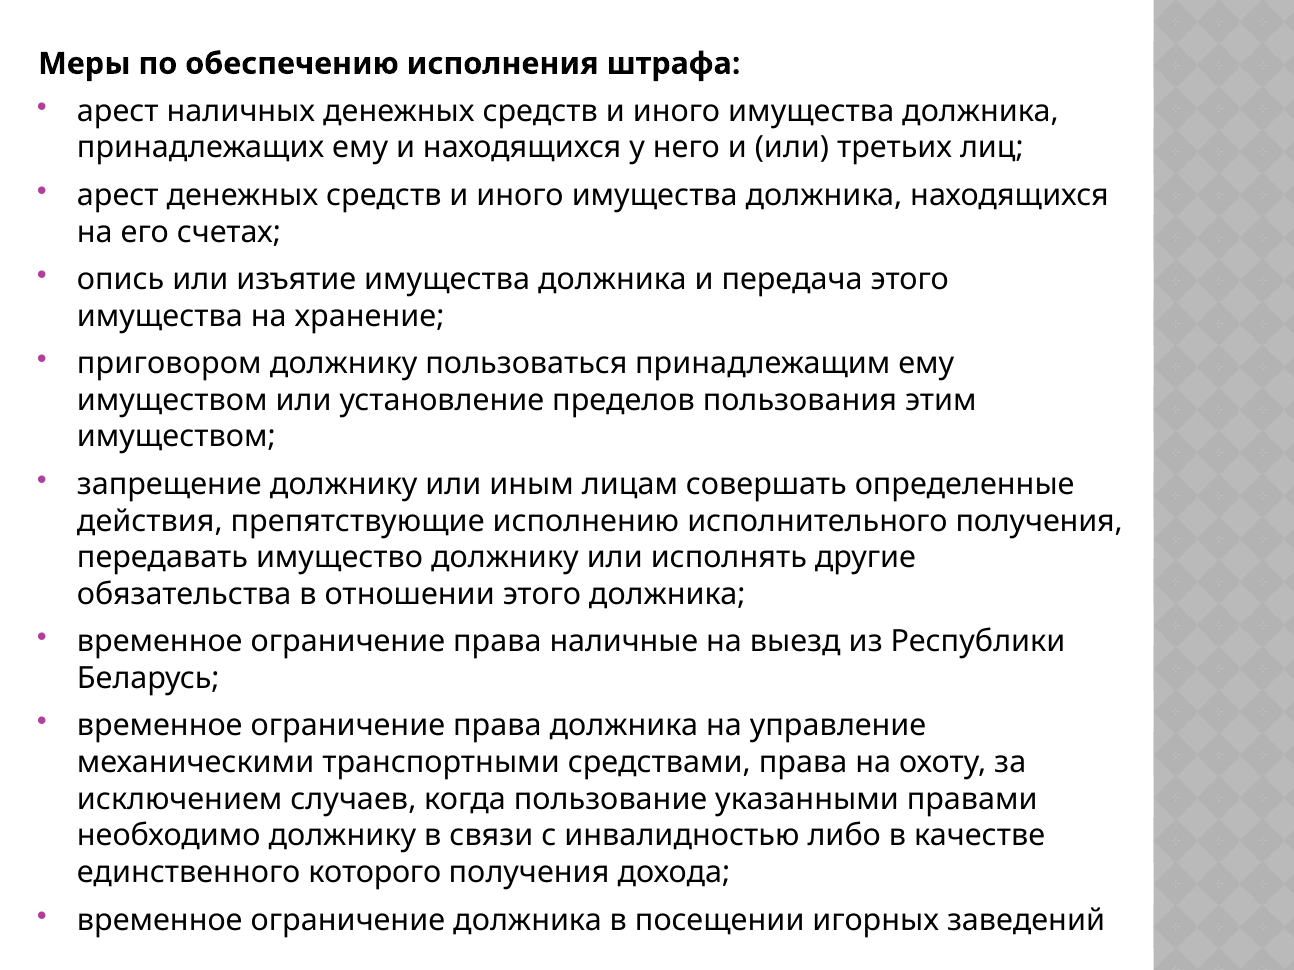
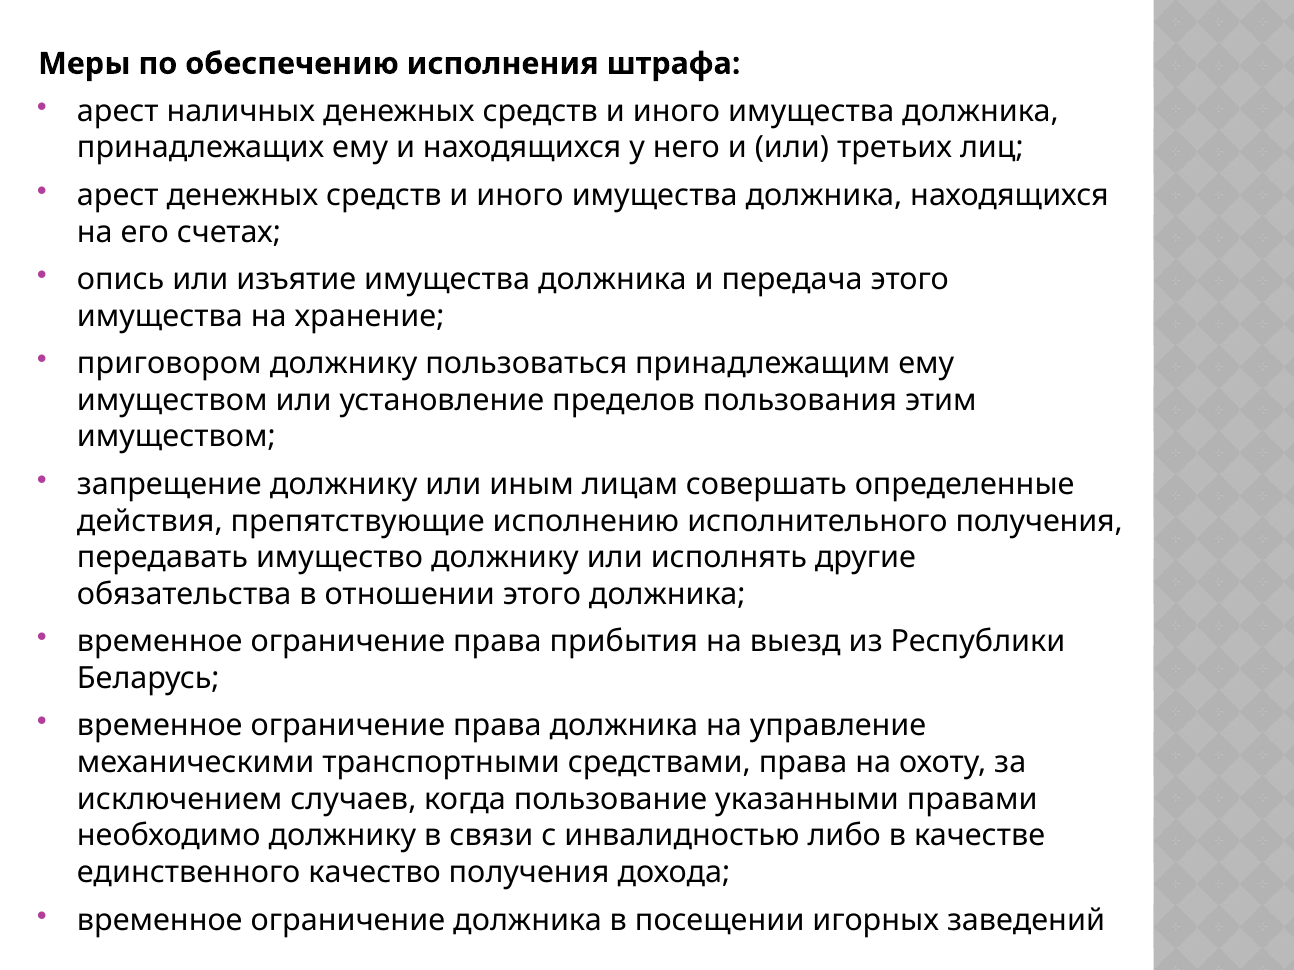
наличные: наличные -> прибытия
которого: которого -> качество
